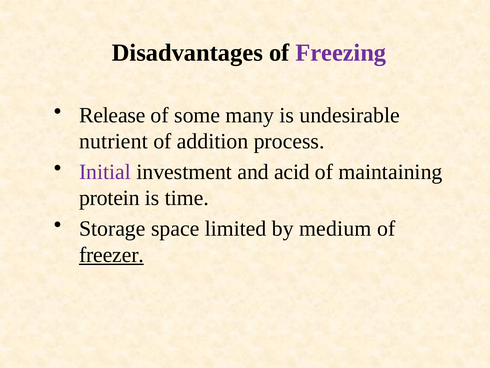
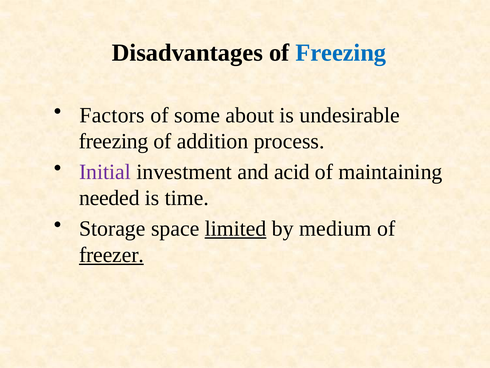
Freezing at (341, 53) colour: purple -> blue
Release: Release -> Factors
many: many -> about
nutrient at (113, 141): nutrient -> freezing
protein: protein -> needed
limited underline: none -> present
